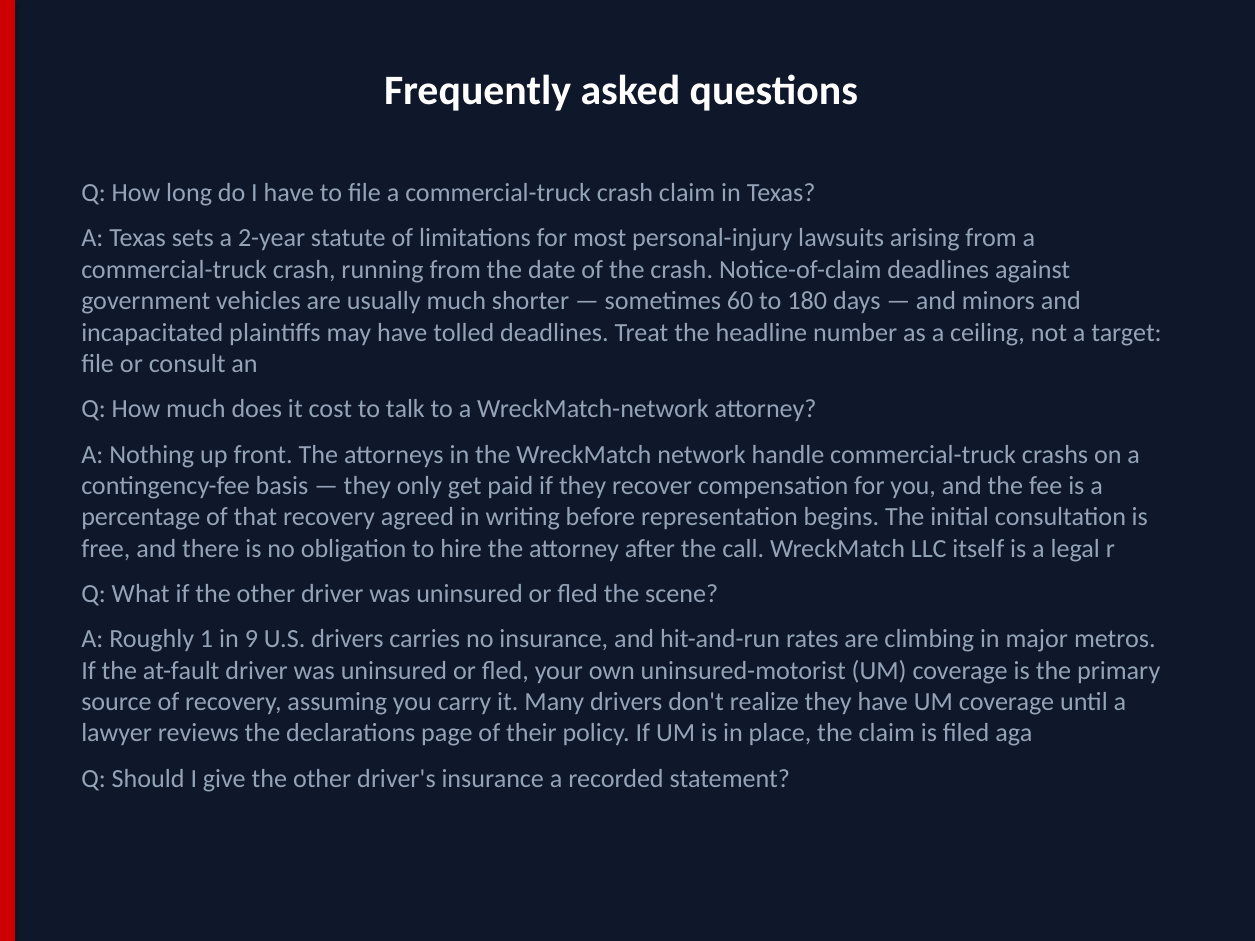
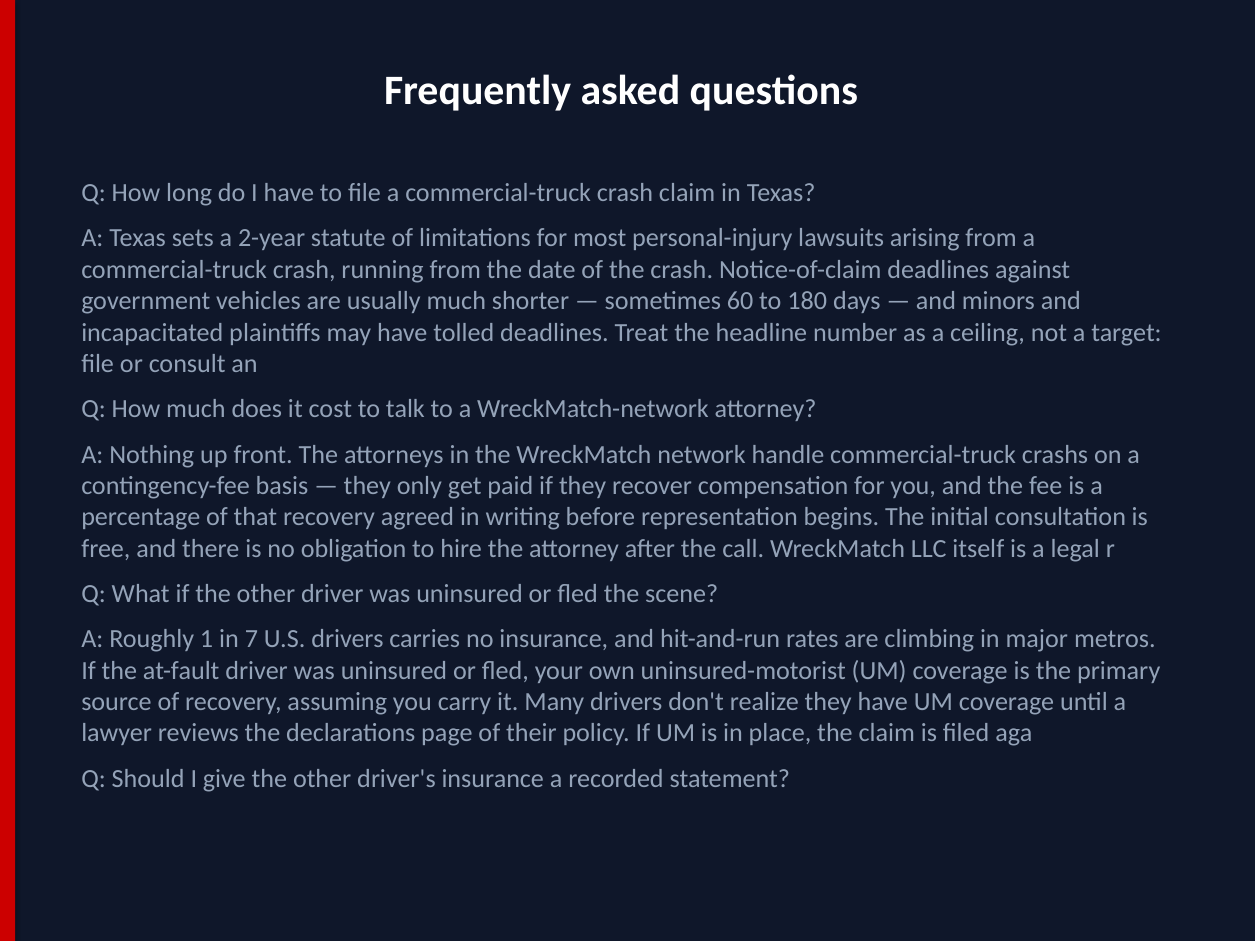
9: 9 -> 7
